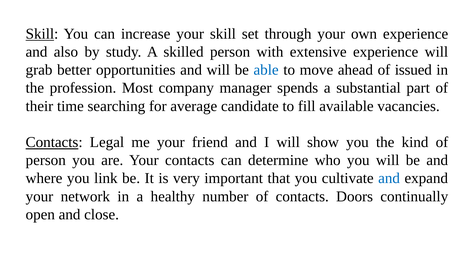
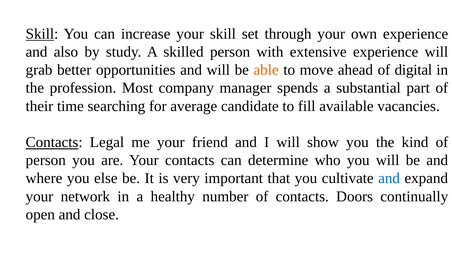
able colour: blue -> orange
issued: issued -> digital
link: link -> else
